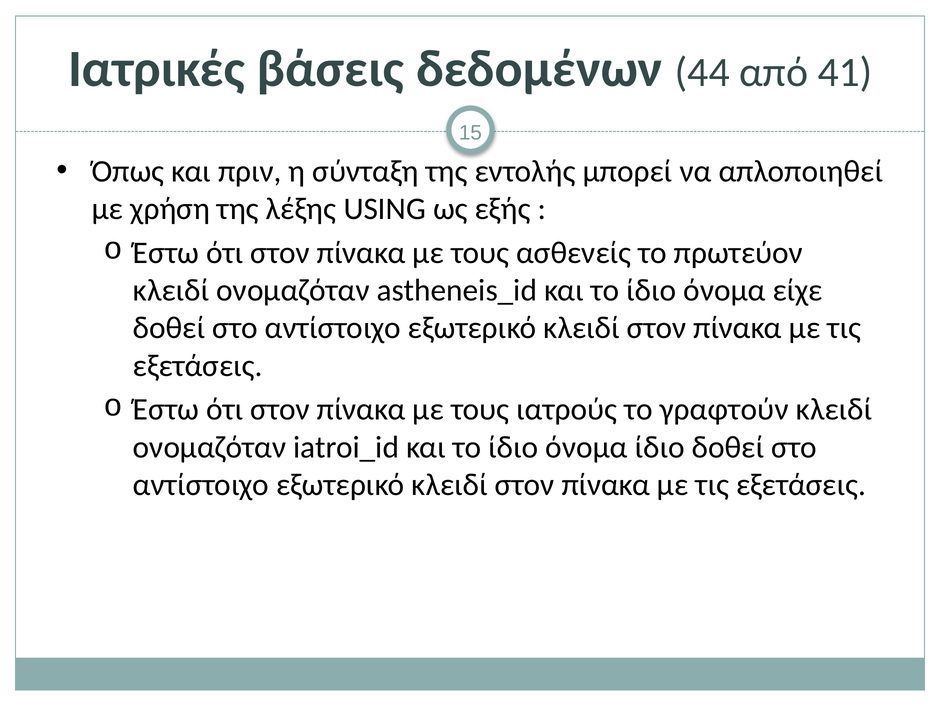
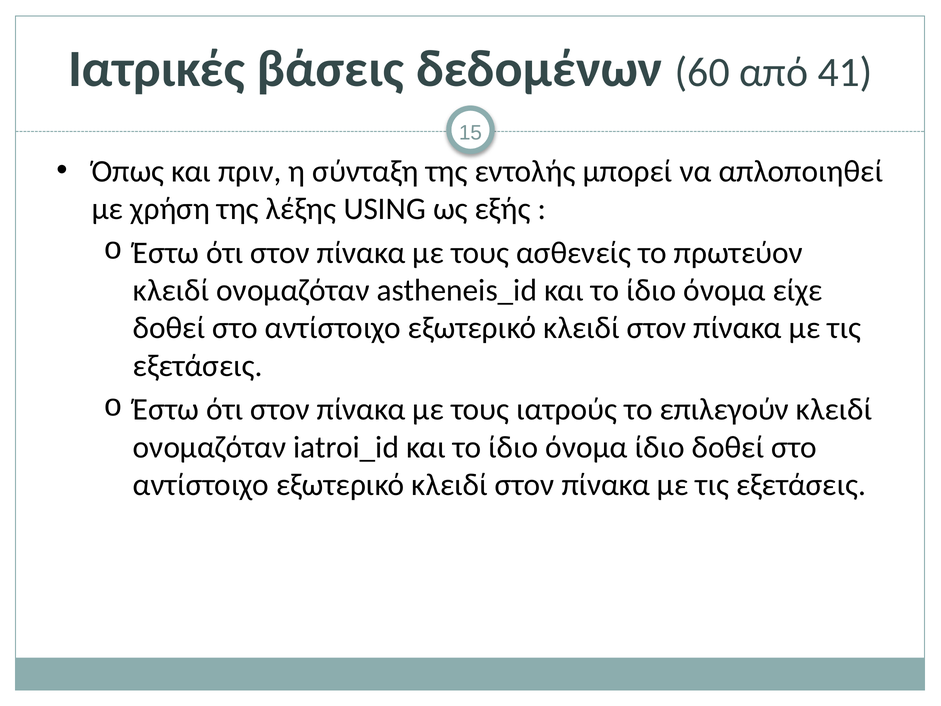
44: 44 -> 60
γραφτούν: γραφτούν -> επιλεγούν
